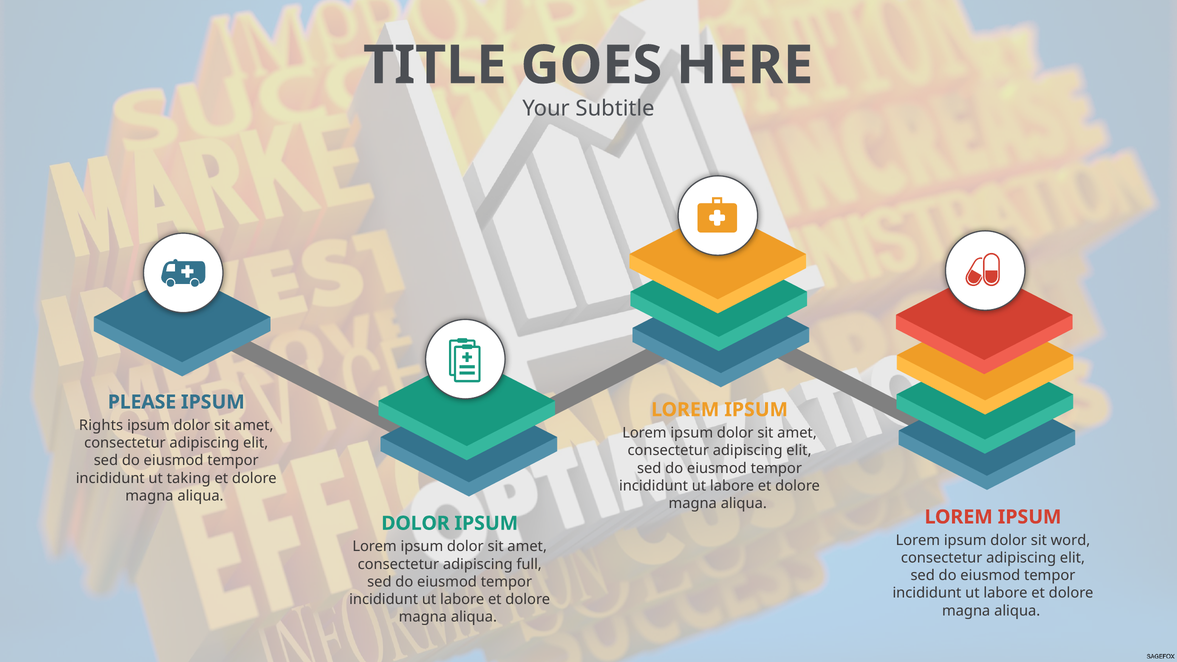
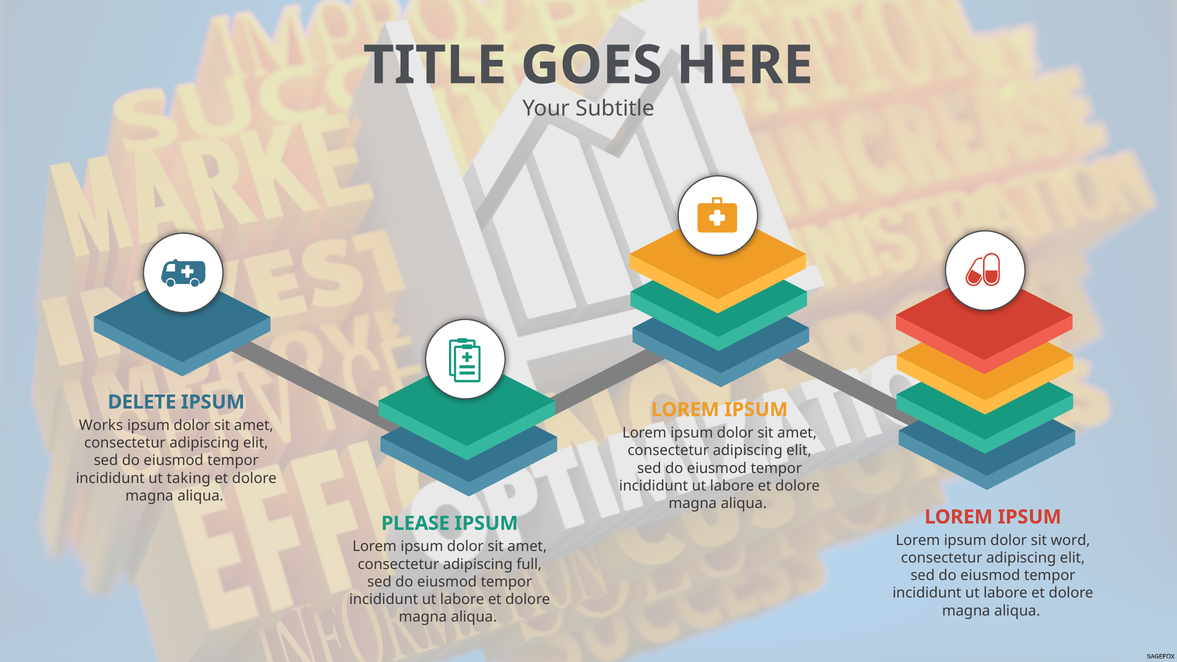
PLEASE: PLEASE -> DELETE
Rights: Rights -> Works
DOLOR at (415, 523): DOLOR -> PLEASE
